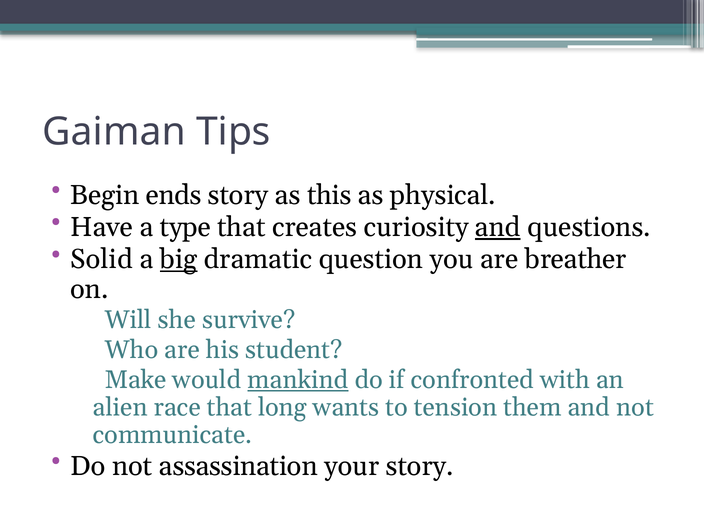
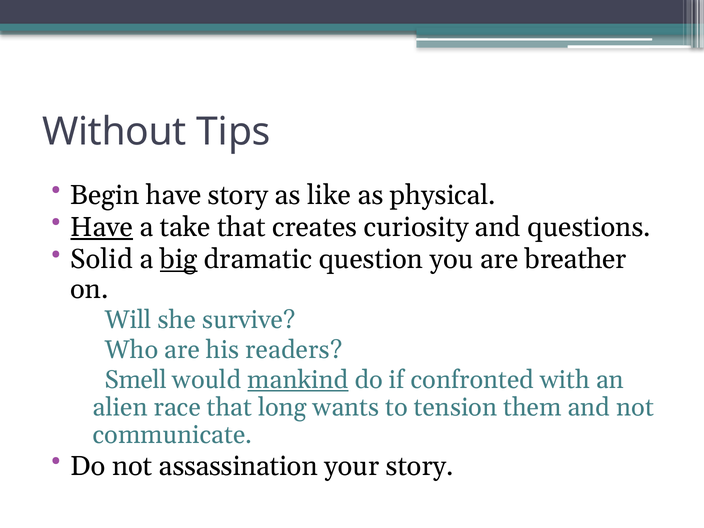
Gaiman: Gaiman -> Without
Begin ends: ends -> have
this: this -> like
Have at (102, 227) underline: none -> present
type: type -> take
and at (498, 227) underline: present -> none
student: student -> readers
Make: Make -> Smell
